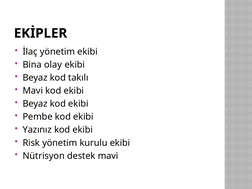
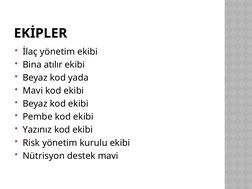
olay: olay -> atılır
takılı: takılı -> yada
